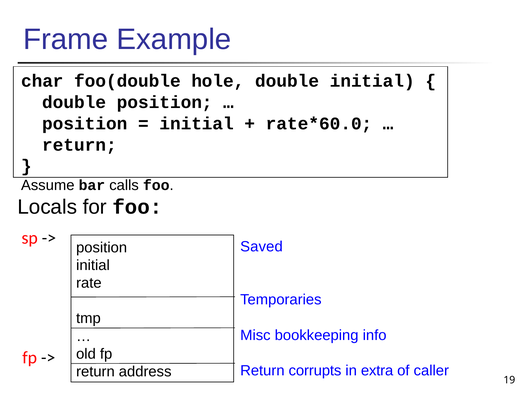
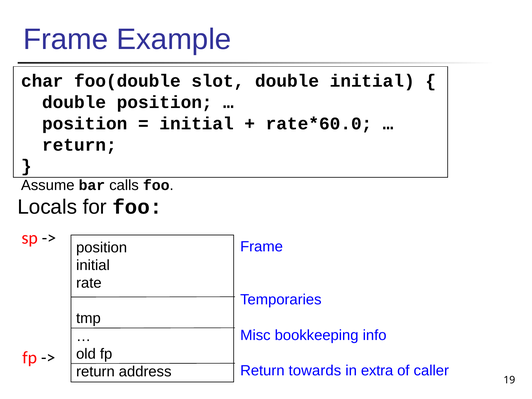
hole: hole -> slot
Saved at (261, 247): Saved -> Frame
corrupts: corrupts -> towards
